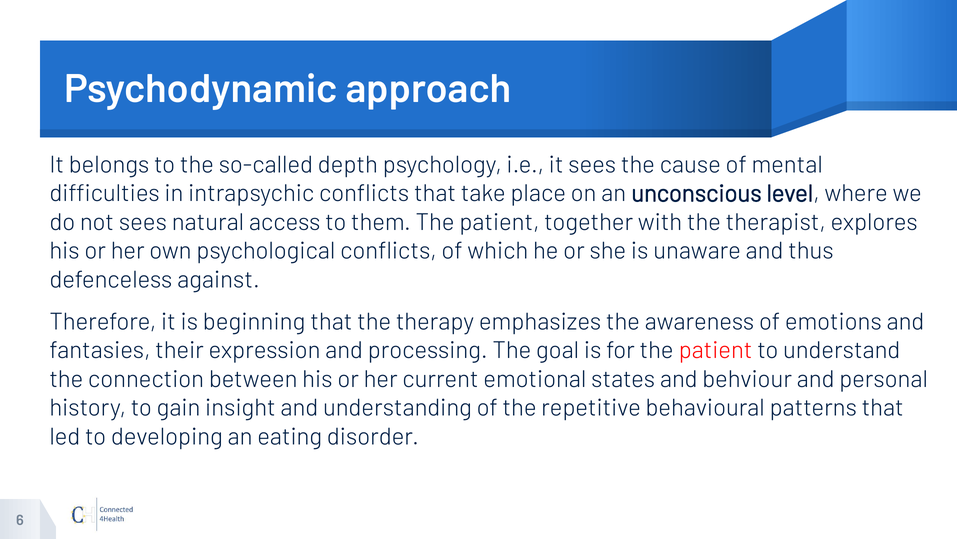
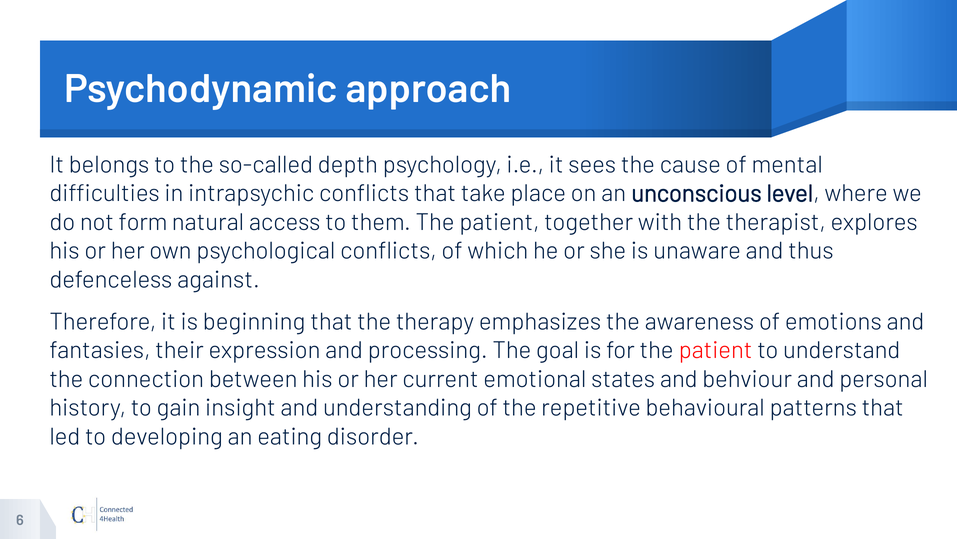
not sees: sees -> form
